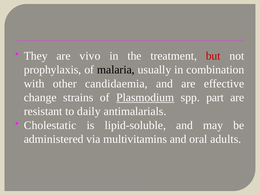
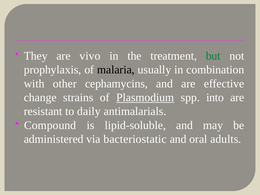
but colour: red -> green
candidaemia: candidaemia -> cephamycins
part: part -> into
Cholestatic: Cholestatic -> Compound
multivitamins: multivitamins -> bacteriostatic
